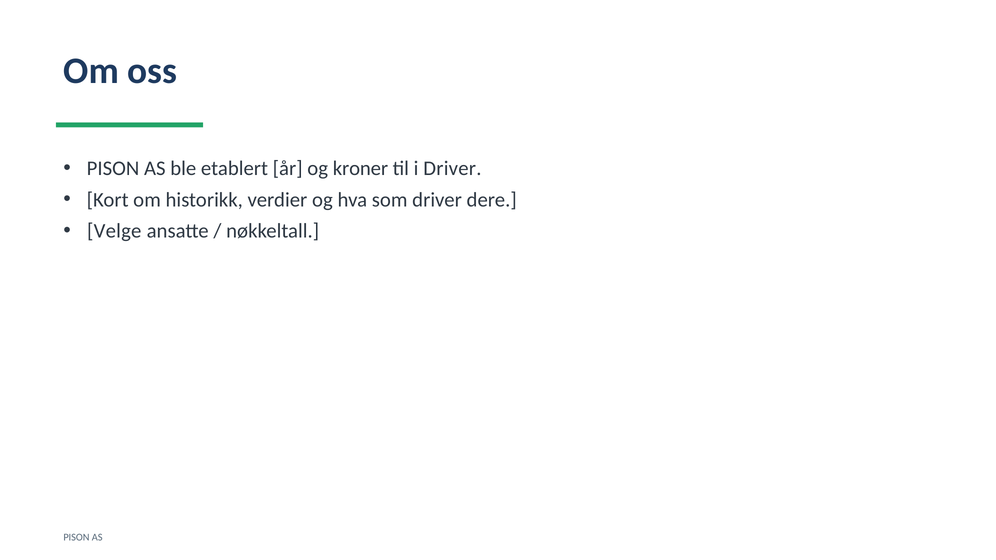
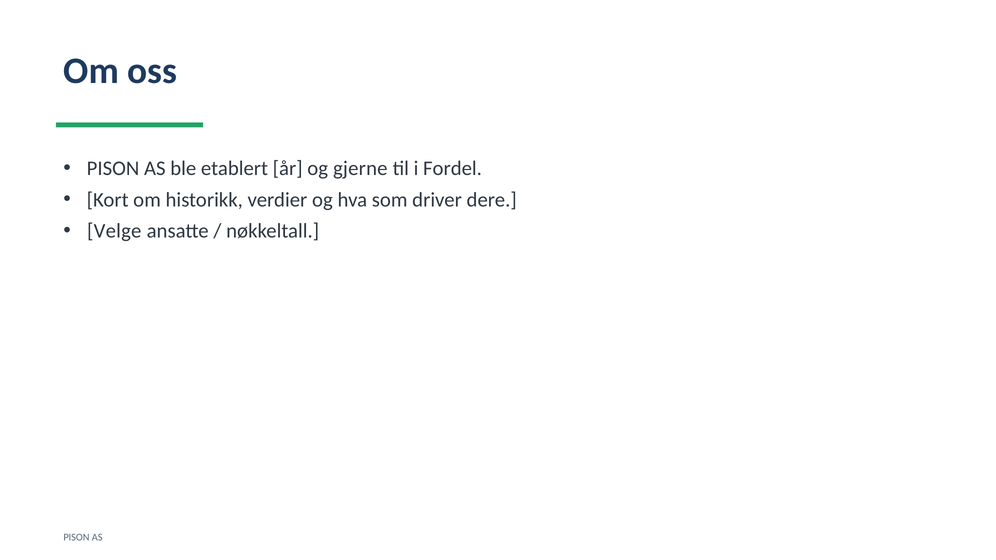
kroner: kroner -> gjerne
i Driver: Driver -> Fordel
